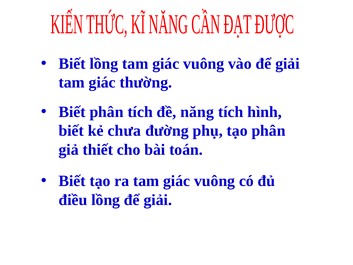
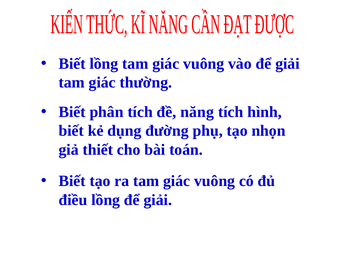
chưa: chưa -> dụng
tạo phân: phân -> nhọn
